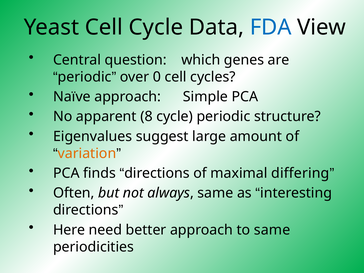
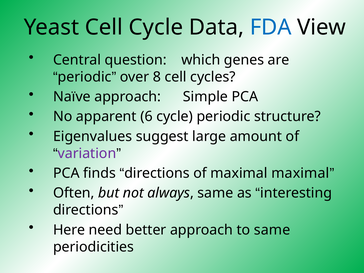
0: 0 -> 8
8: 8 -> 6
variation colour: orange -> purple
maximal differing: differing -> maximal
